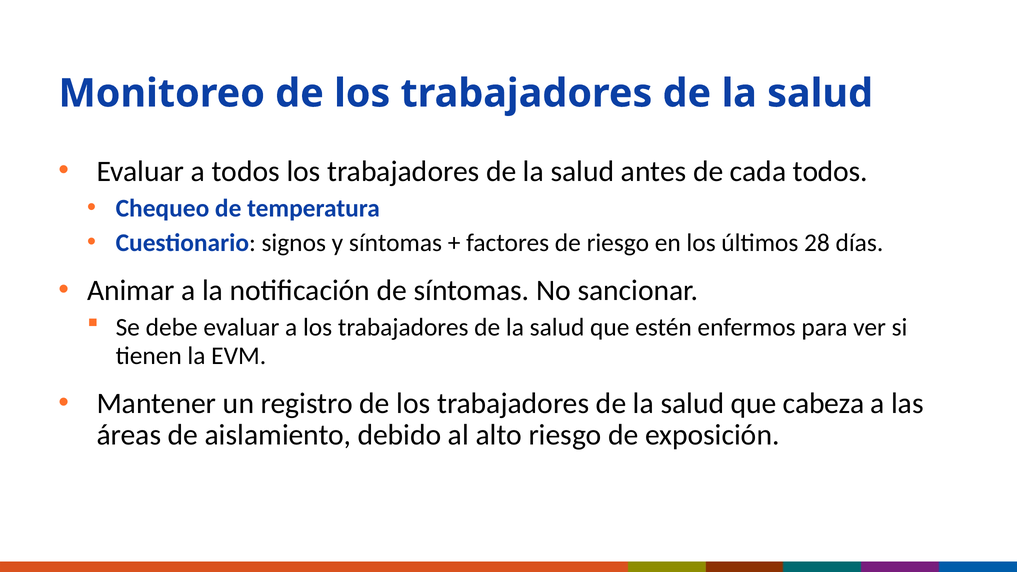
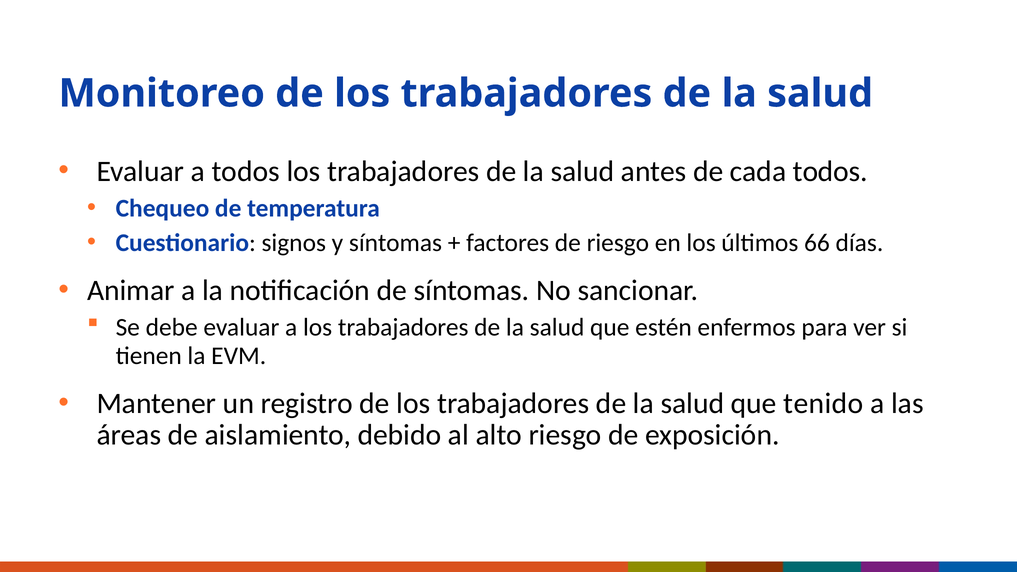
28: 28 -> 66
cabeza: cabeza -> tenido
